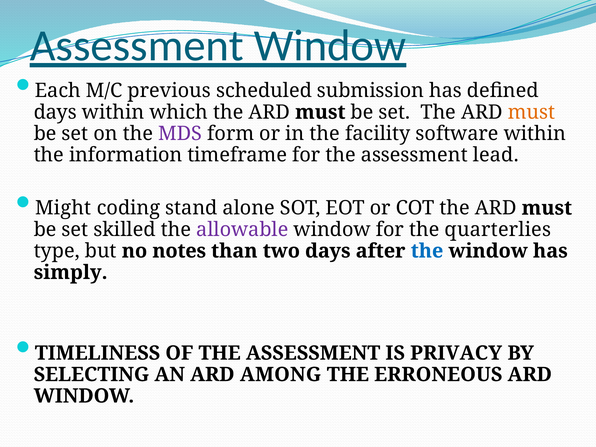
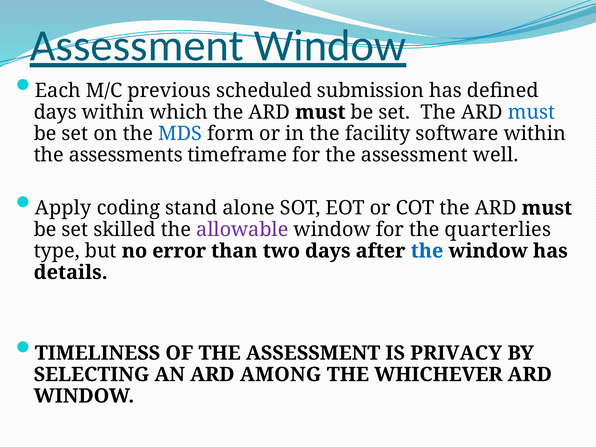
must at (531, 112) colour: orange -> blue
MDS colour: purple -> blue
information: information -> assessments
lead: lead -> well
Might: Might -> Apply
notes: notes -> error
simply: simply -> details
ERRONEOUS: ERRONEOUS -> WHICHEVER
